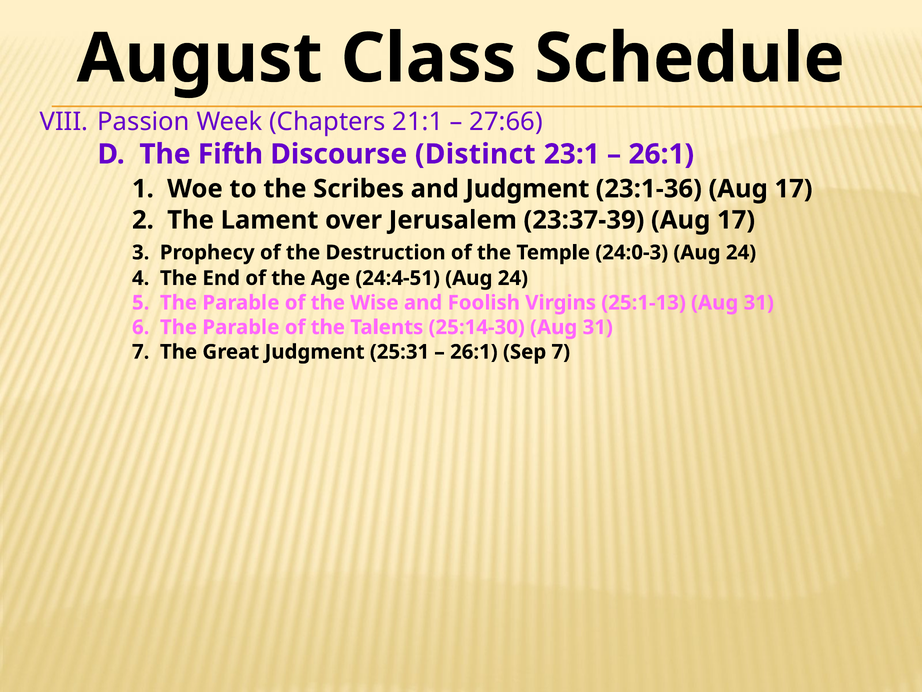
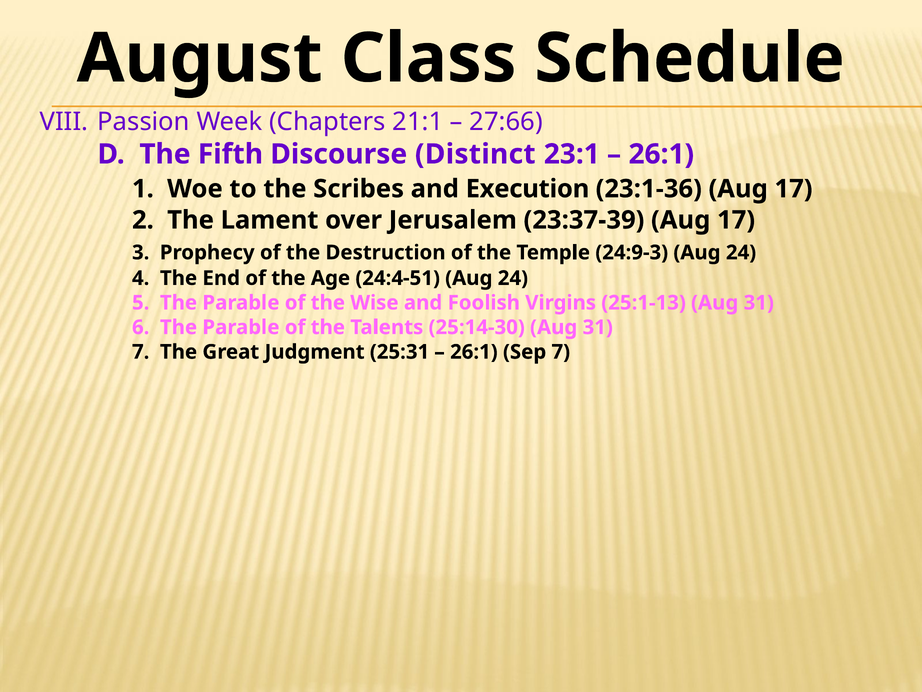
and Judgment: Judgment -> Execution
24:0-3: 24:0-3 -> 24:9-3
